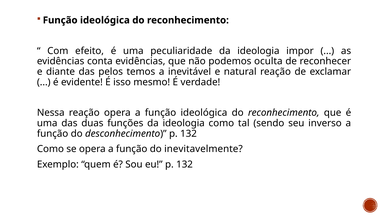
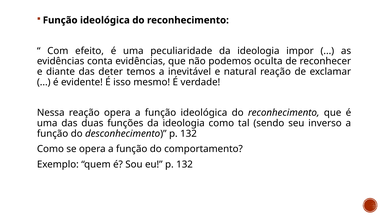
pelos: pelos -> deter
inevitavelmente: inevitavelmente -> comportamento
